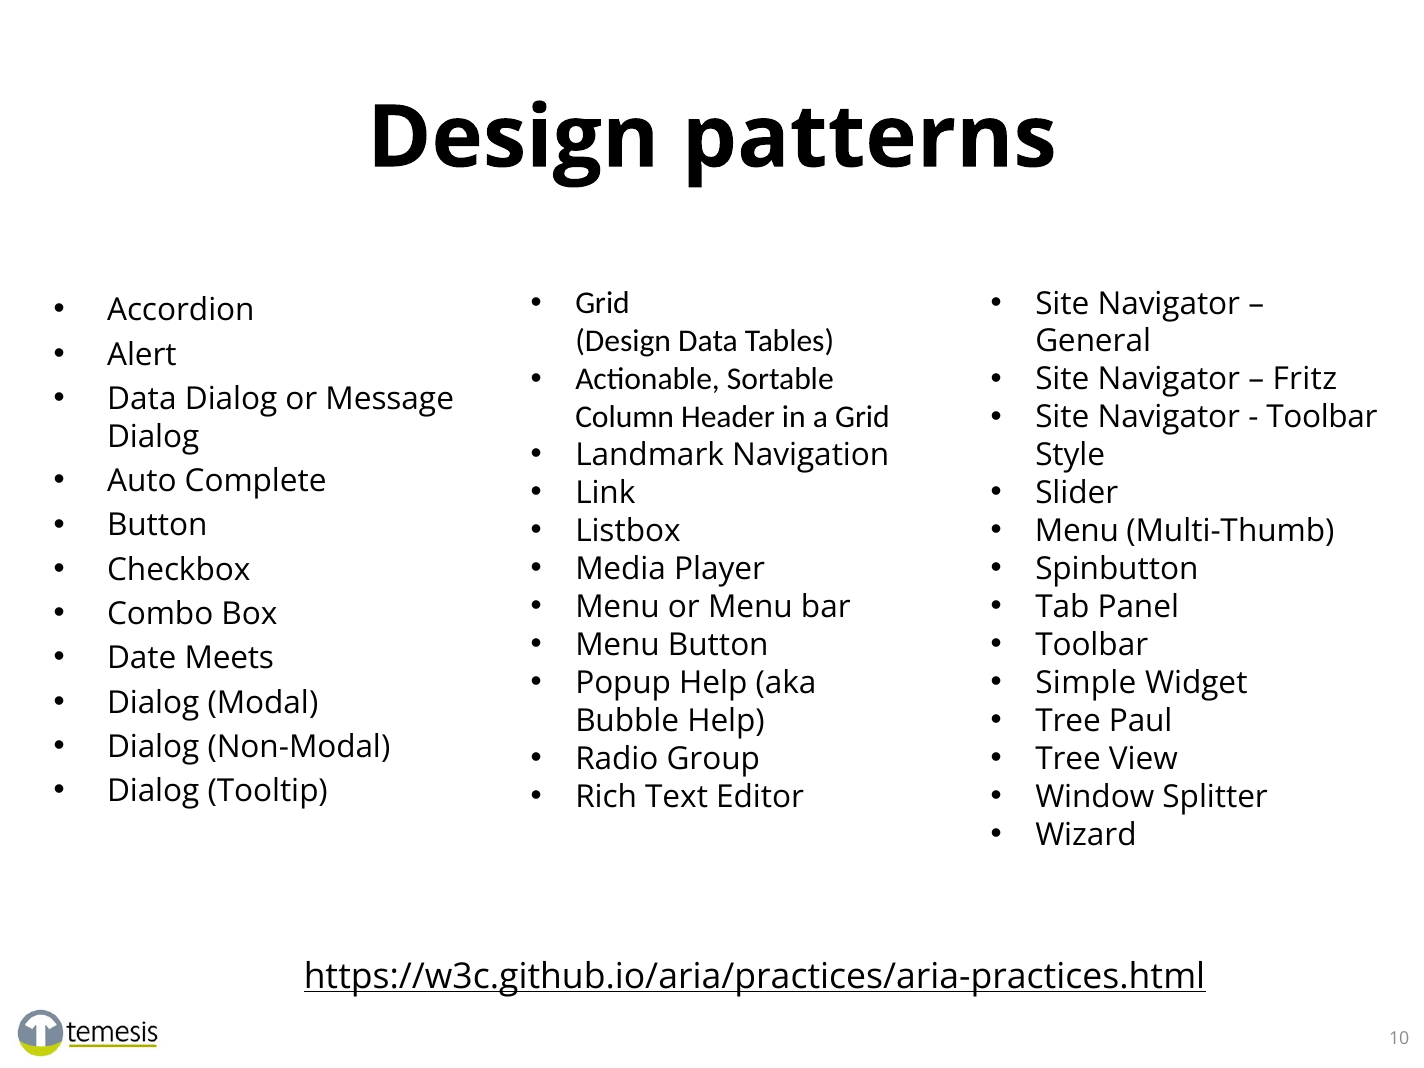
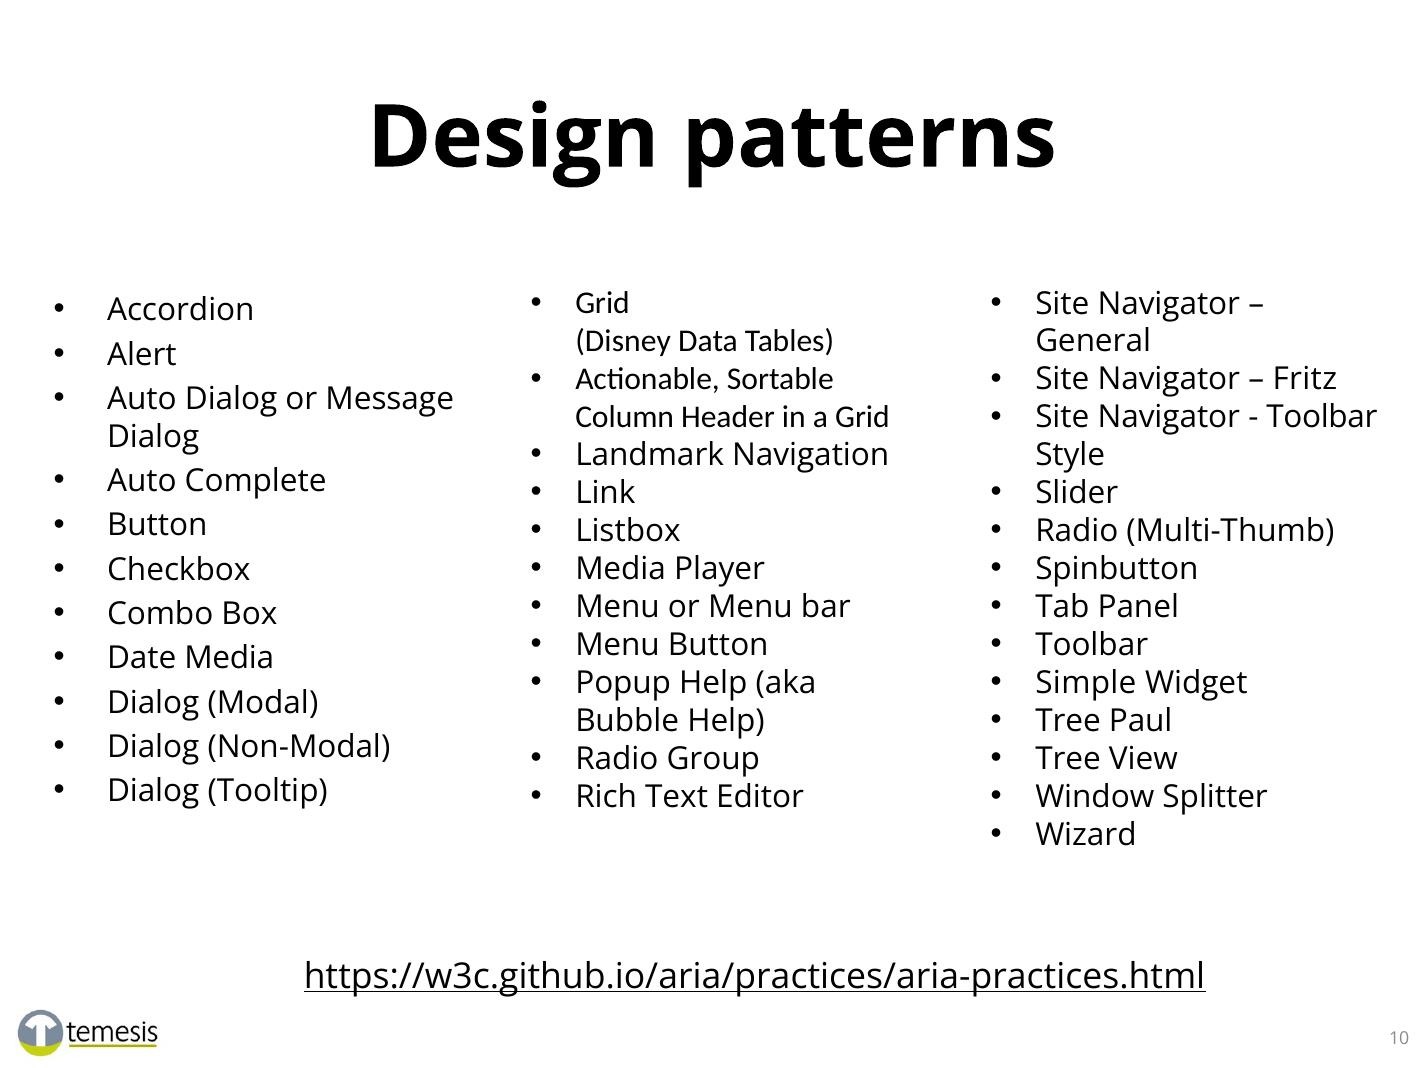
Design at (623, 341): Design -> Disney
Data at (142, 399): Data -> Auto
Menu at (1077, 531): Menu -> Radio
Date Meets: Meets -> Media
